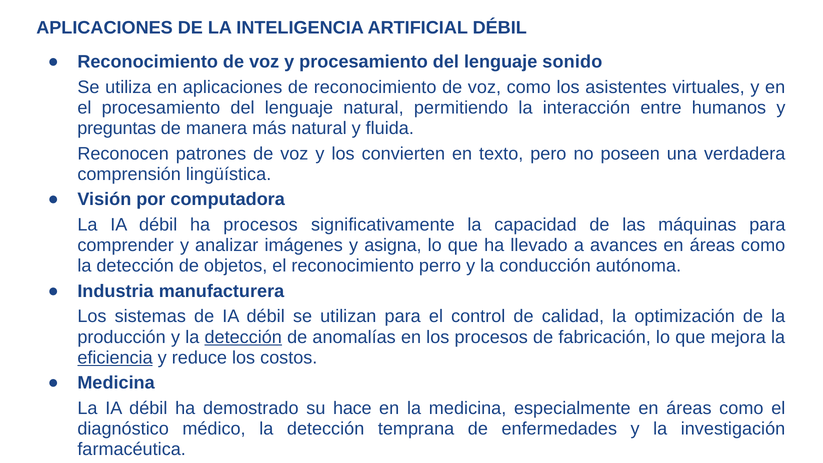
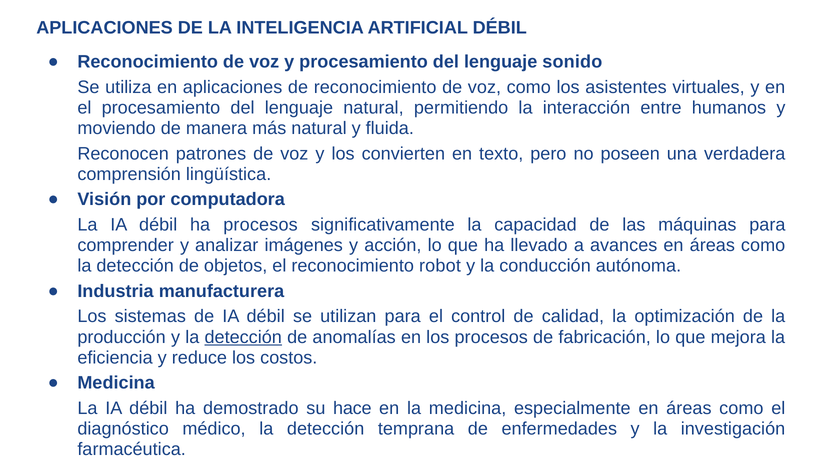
preguntas: preguntas -> moviendo
asigna: asigna -> acción
perro: perro -> robot
eficiencia underline: present -> none
